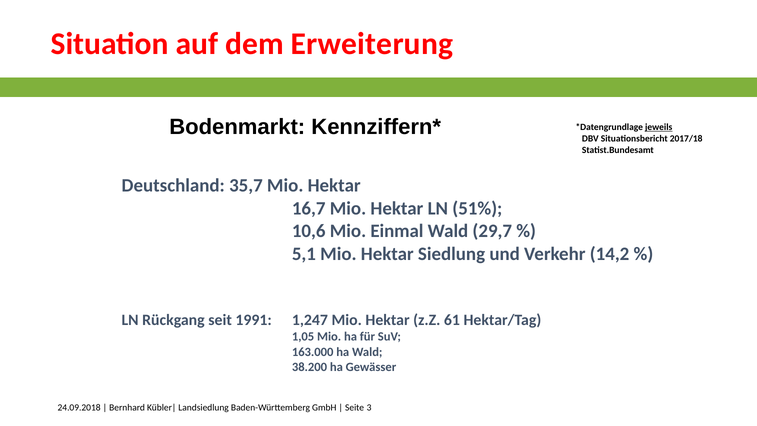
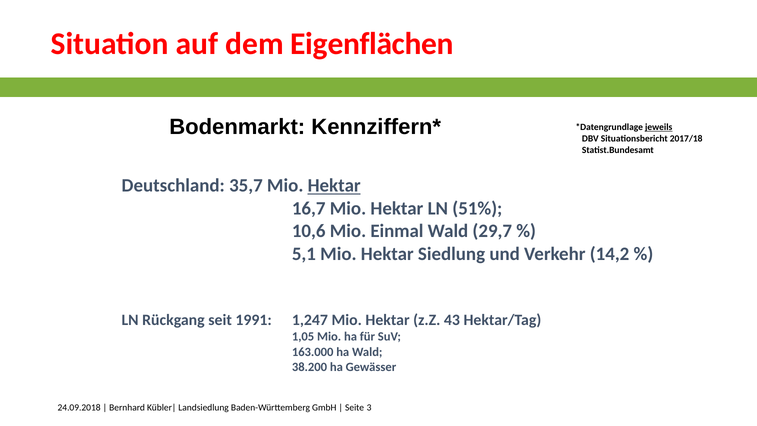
Erweiterung: Erweiterung -> Eigenflächen
Hektar at (334, 186) underline: none -> present
61: 61 -> 43
